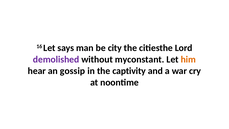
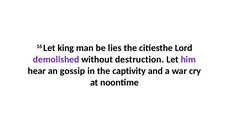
says: says -> king
city: city -> lies
myconstant: myconstant -> destruction
him colour: orange -> purple
